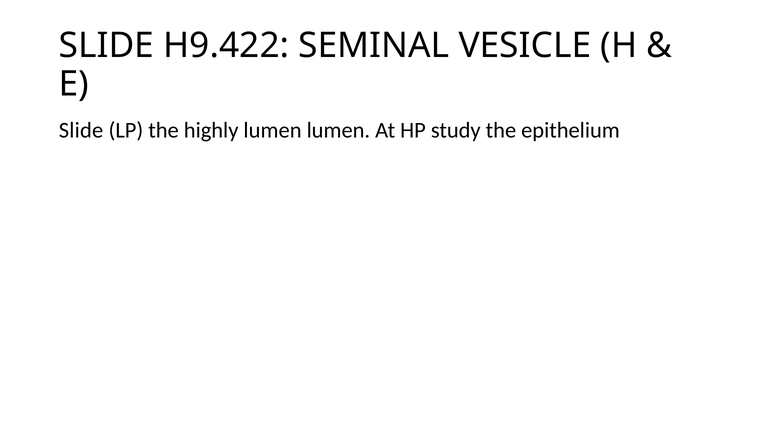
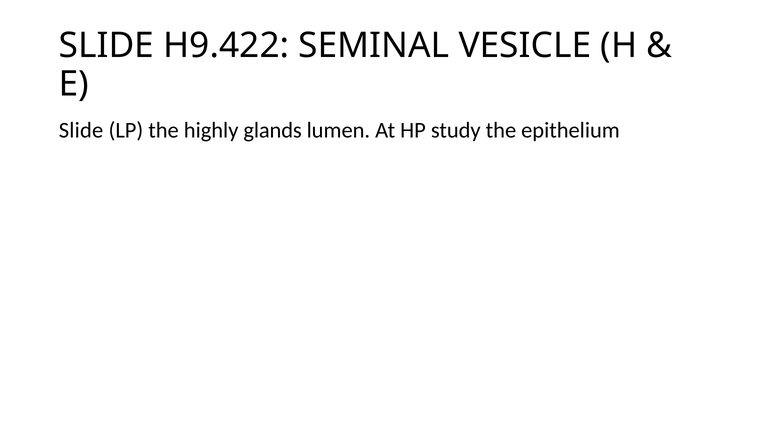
highly lumen: lumen -> glands
